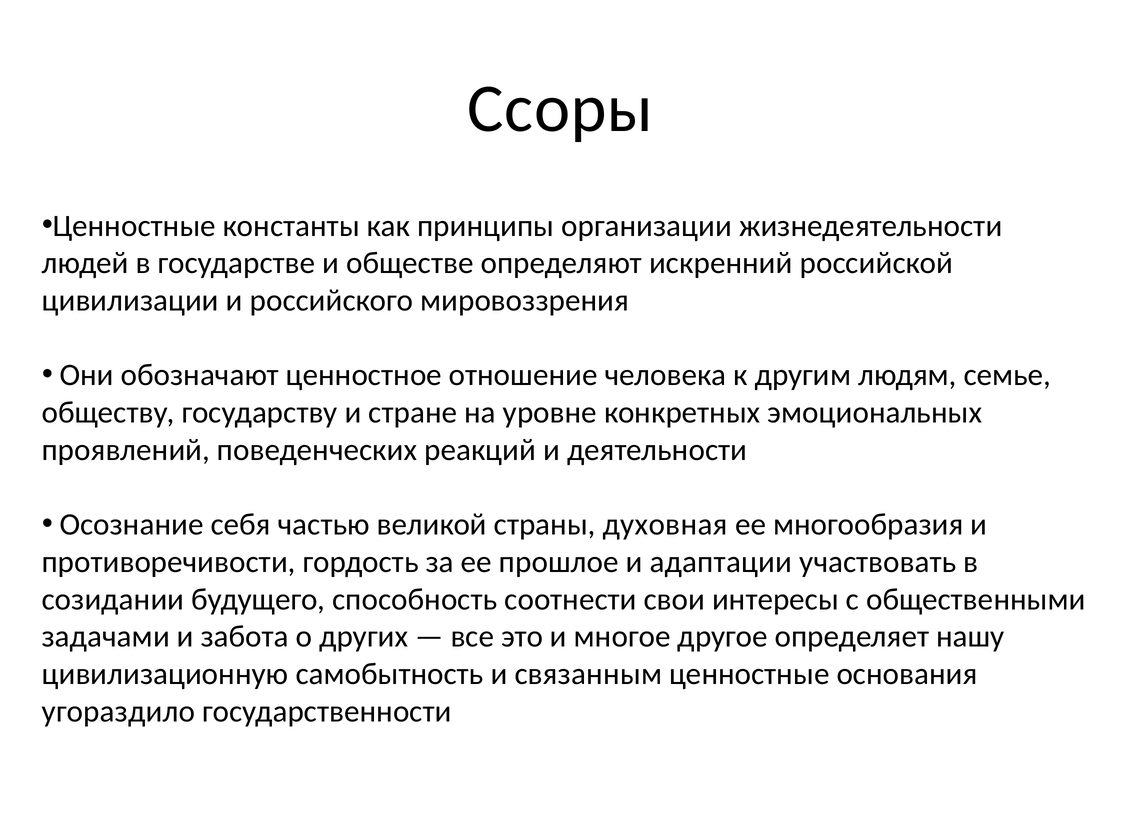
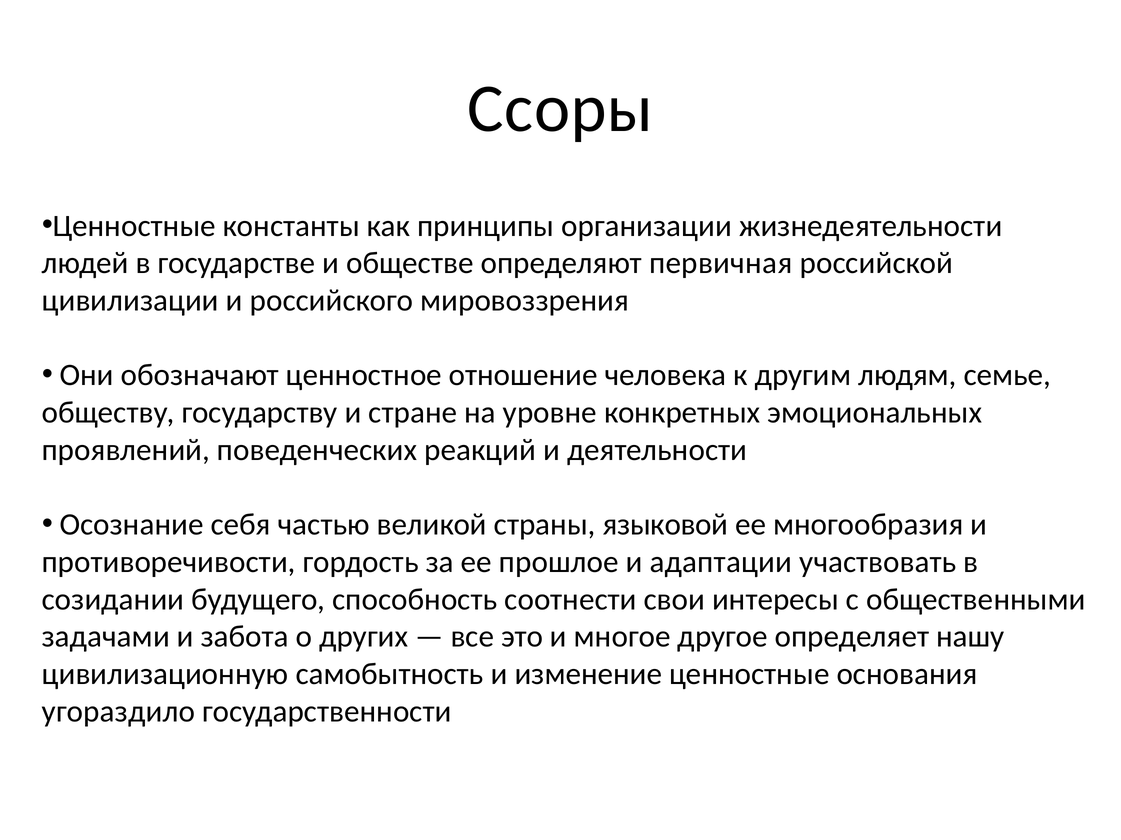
искренний: искренний -> первичная
духовная: духовная -> языковой
связанным: связанным -> изменение
